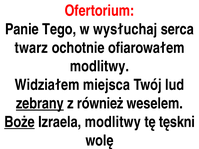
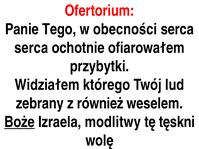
wysłuchaj: wysłuchaj -> obecności
twarz at (31, 48): twarz -> serca
modlitwy at (99, 66): modlitwy -> przybytki
miejsca: miejsca -> którego
zebrany underline: present -> none
